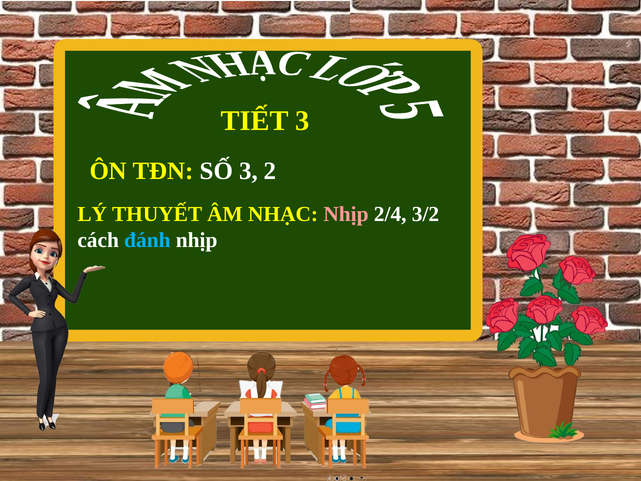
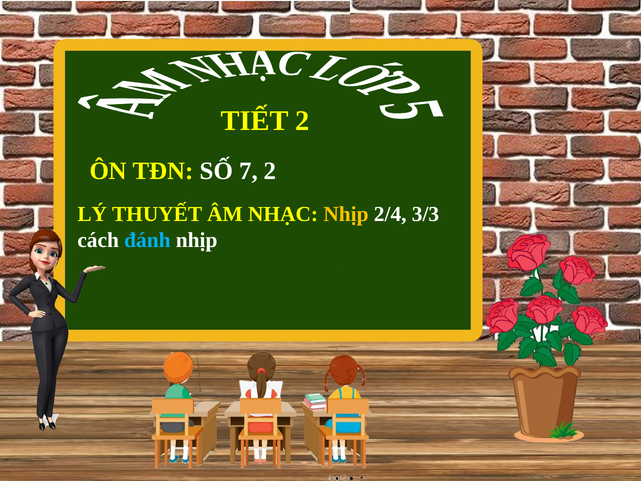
TIẾT 3: 3 -> 2
SỐ 3: 3 -> 7
Nhịp at (346, 214) colour: pink -> yellow
3/2: 3/2 -> 3/3
